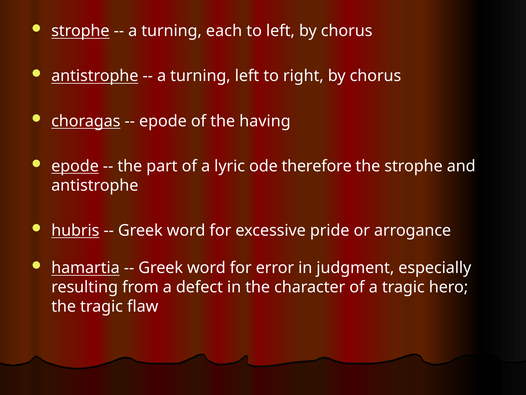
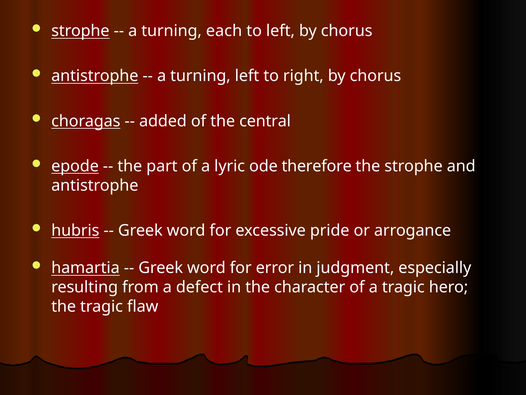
epode at (163, 121): epode -> added
having: having -> central
